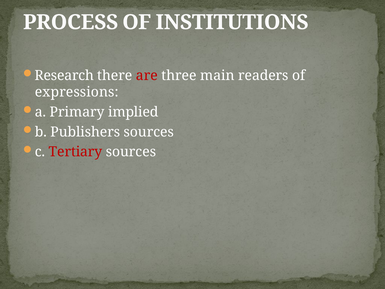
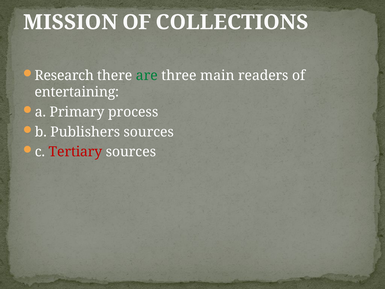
PROCESS: PROCESS -> MISSION
INSTITUTIONS: INSTITUTIONS -> COLLECTIONS
are colour: red -> green
expressions: expressions -> entertaining
implied: implied -> process
